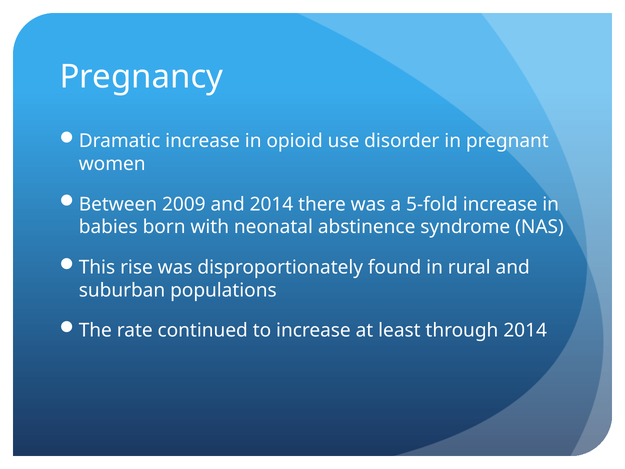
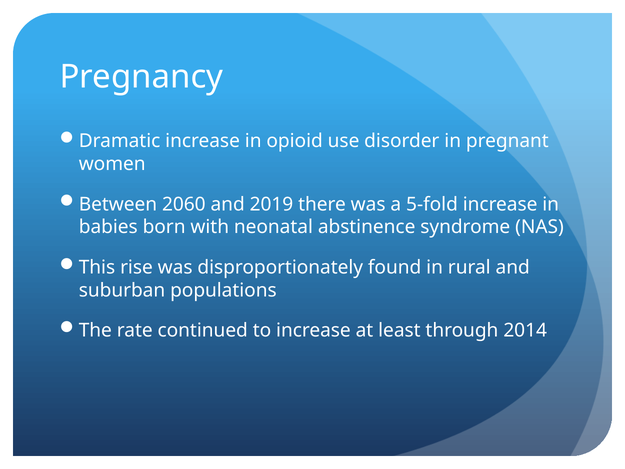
2009: 2009 -> 2060
and 2014: 2014 -> 2019
